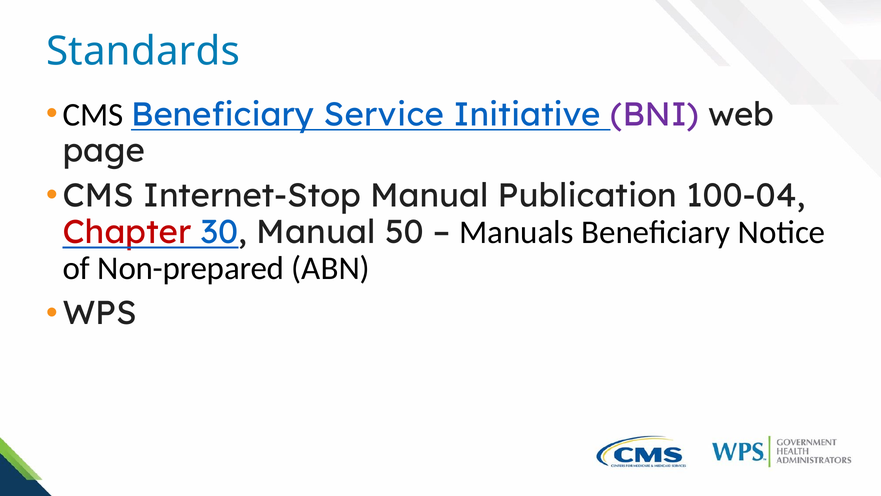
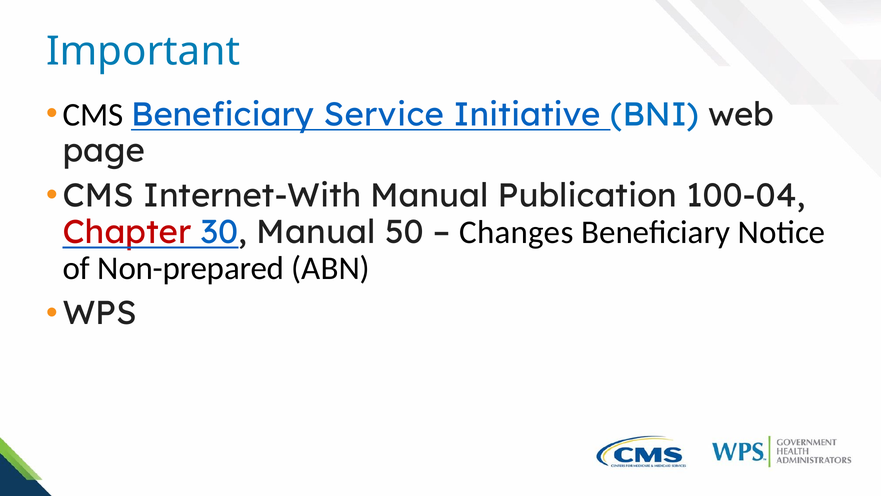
Standards: Standards -> Important
BNI colour: purple -> blue
Internet-Stop: Internet-Stop -> Internet-With
Manuals: Manuals -> Changes
